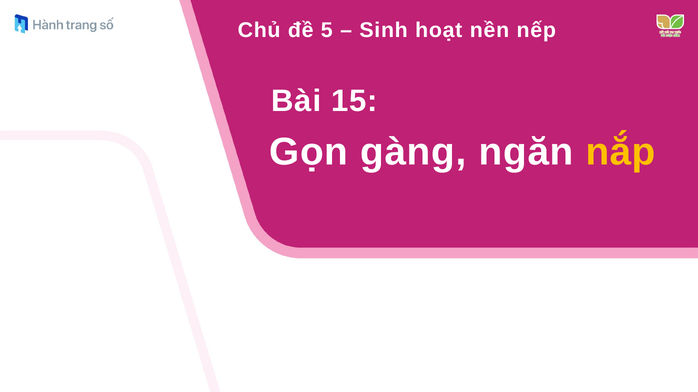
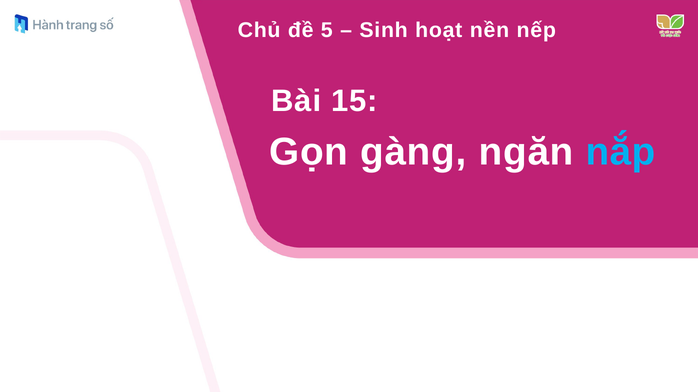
nắp colour: yellow -> light blue
